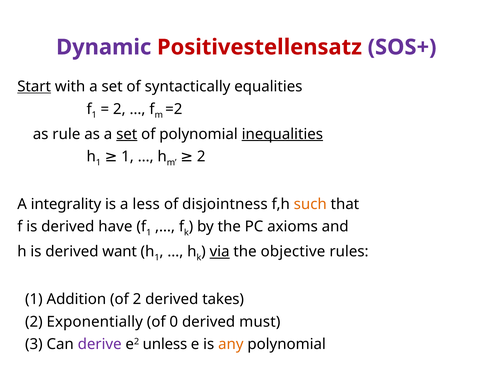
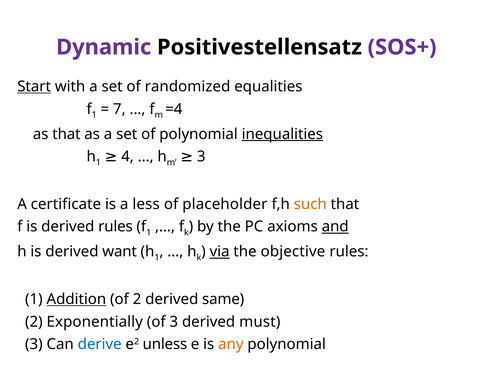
Positivestellensatz colour: red -> black
syntactically: syntactically -> randomized
2 at (119, 109): 2 -> 7
=2: =2 -> =4
as rule: rule -> that
set at (127, 134) underline: present -> none
2 at (201, 156): 2 -> 3
1 1: 1 -> 4
integrality: integrality -> certificate
disjointness: disjointness -> placeholder
derived have: have -> rules
and underline: none -> present
Addition underline: none -> present
takes: takes -> same
of 0: 0 -> 3
derive colour: purple -> blue
